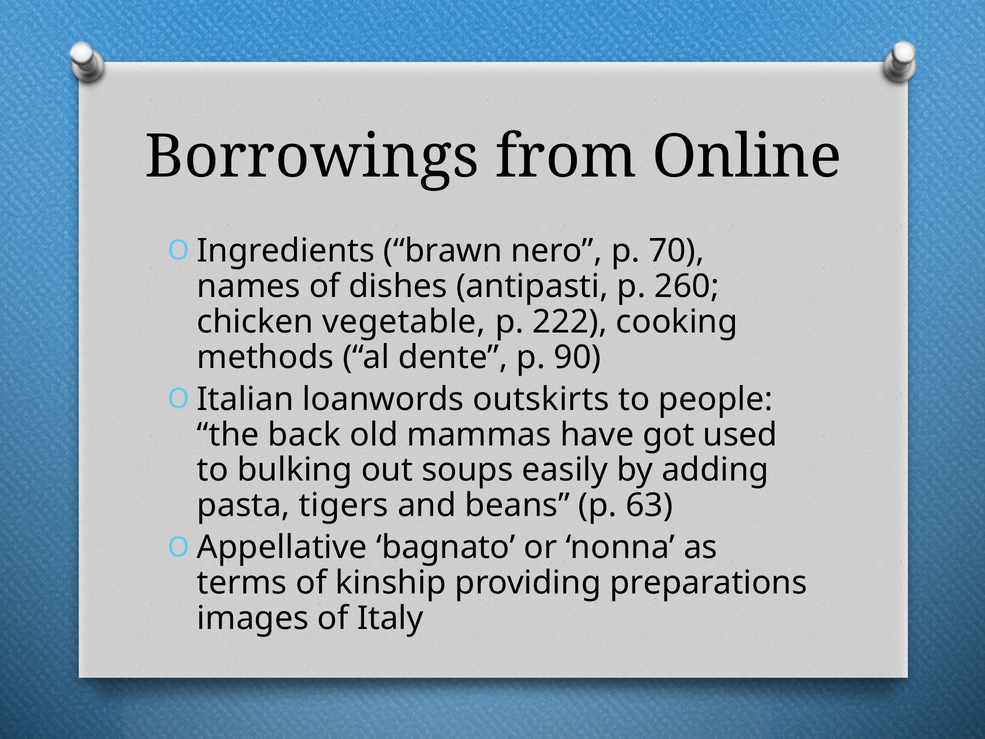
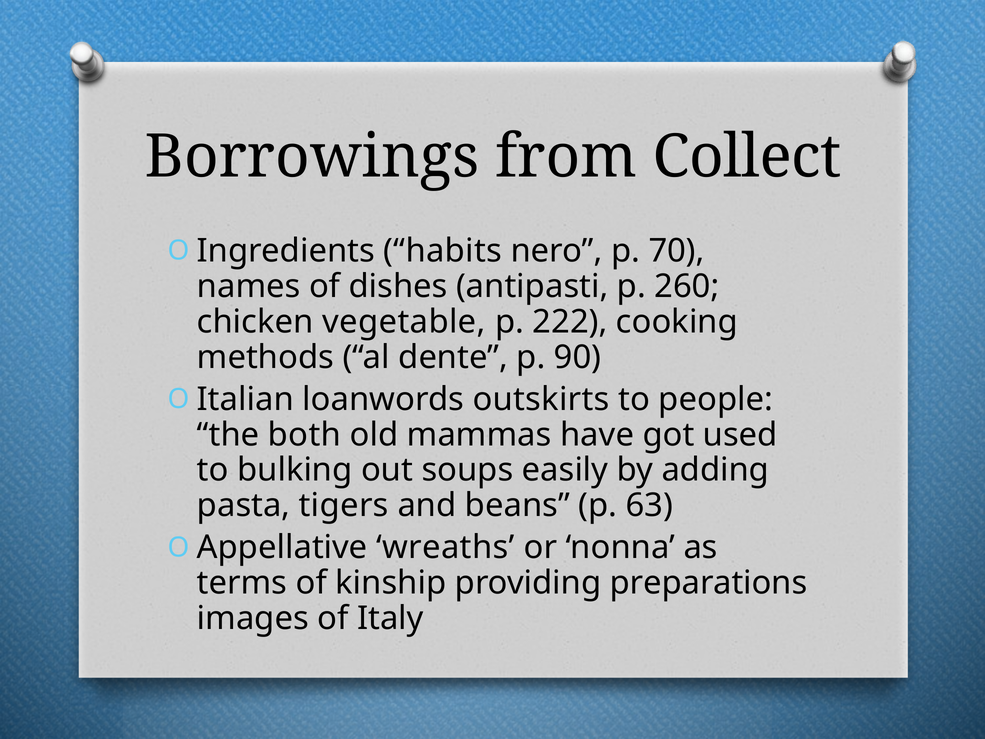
Online: Online -> Collect
brawn: brawn -> habits
back: back -> both
bagnato: bagnato -> wreaths
